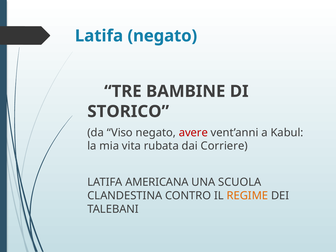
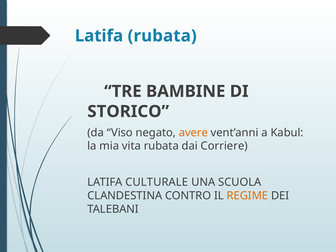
Latifa negato: negato -> rubata
avere colour: red -> orange
AMERICANA: AMERICANA -> CULTURALE
